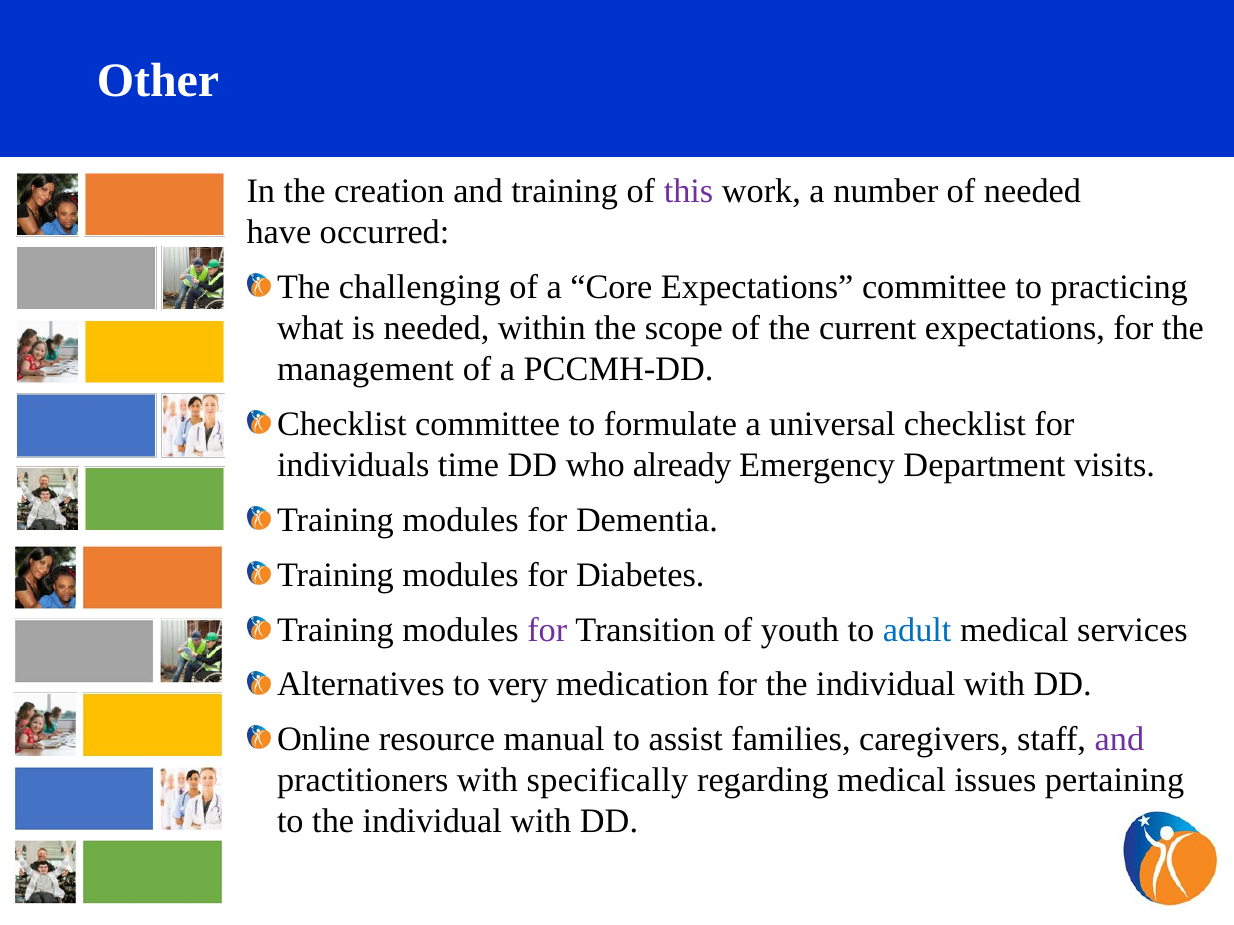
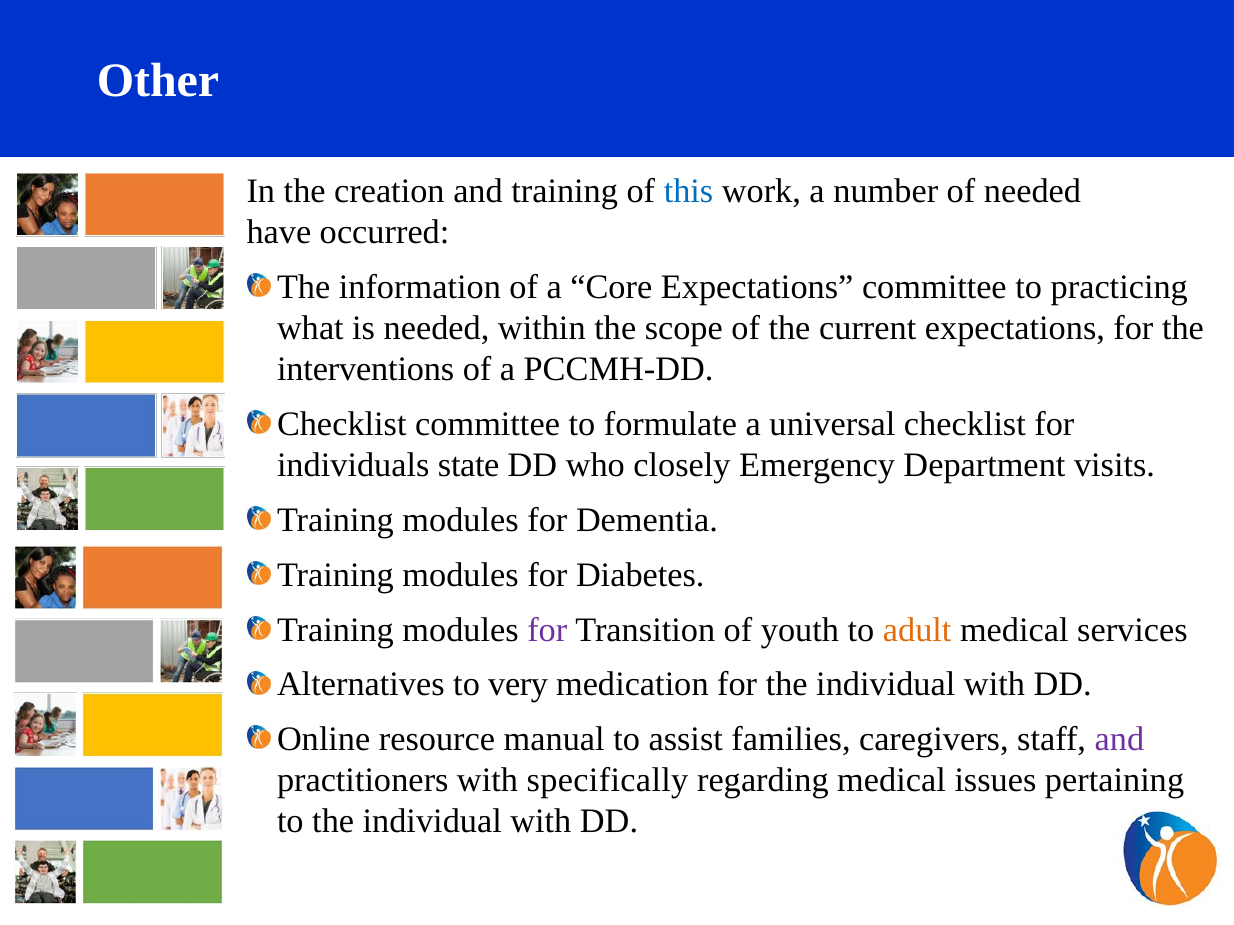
this colour: purple -> blue
challenging: challenging -> information
management: management -> interventions
time: time -> state
already: already -> closely
adult colour: blue -> orange
